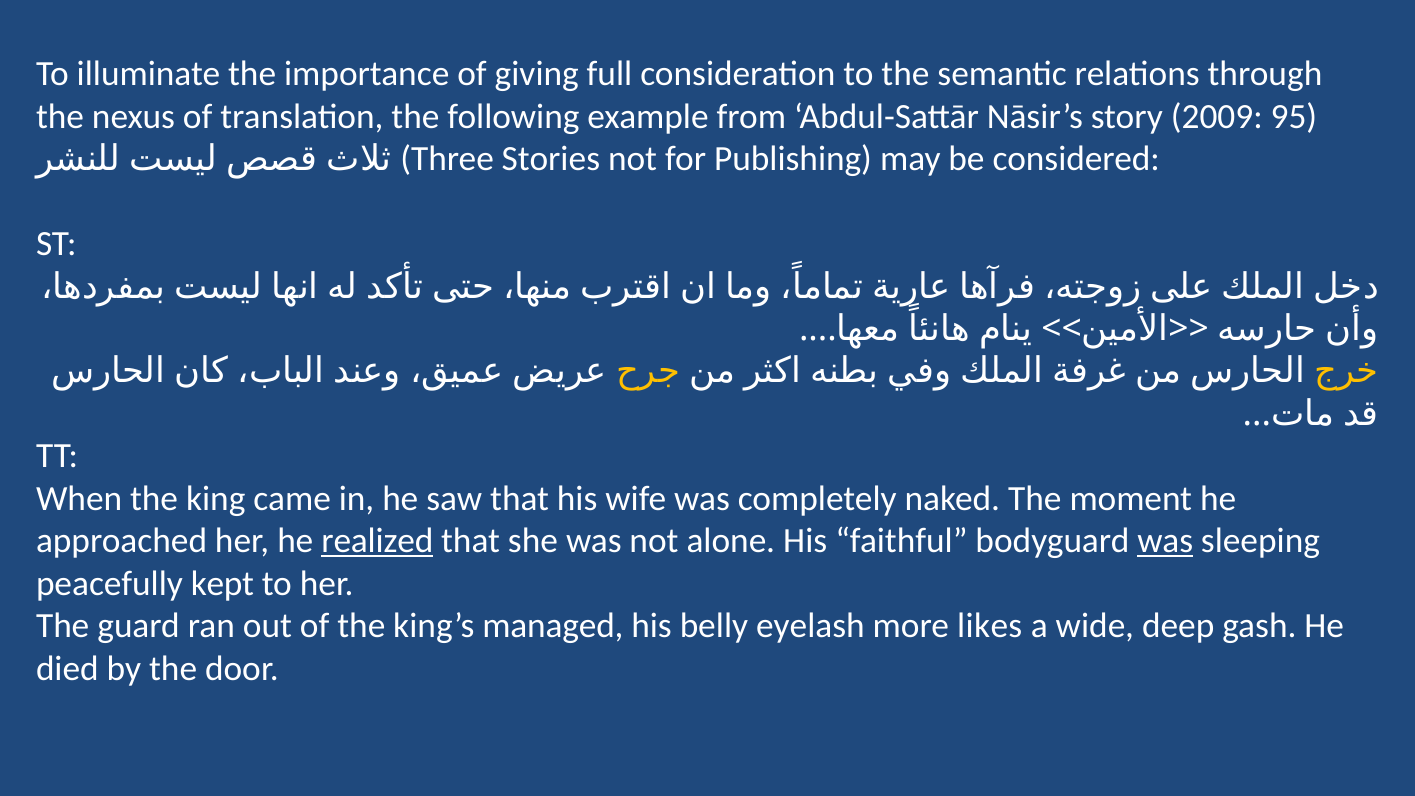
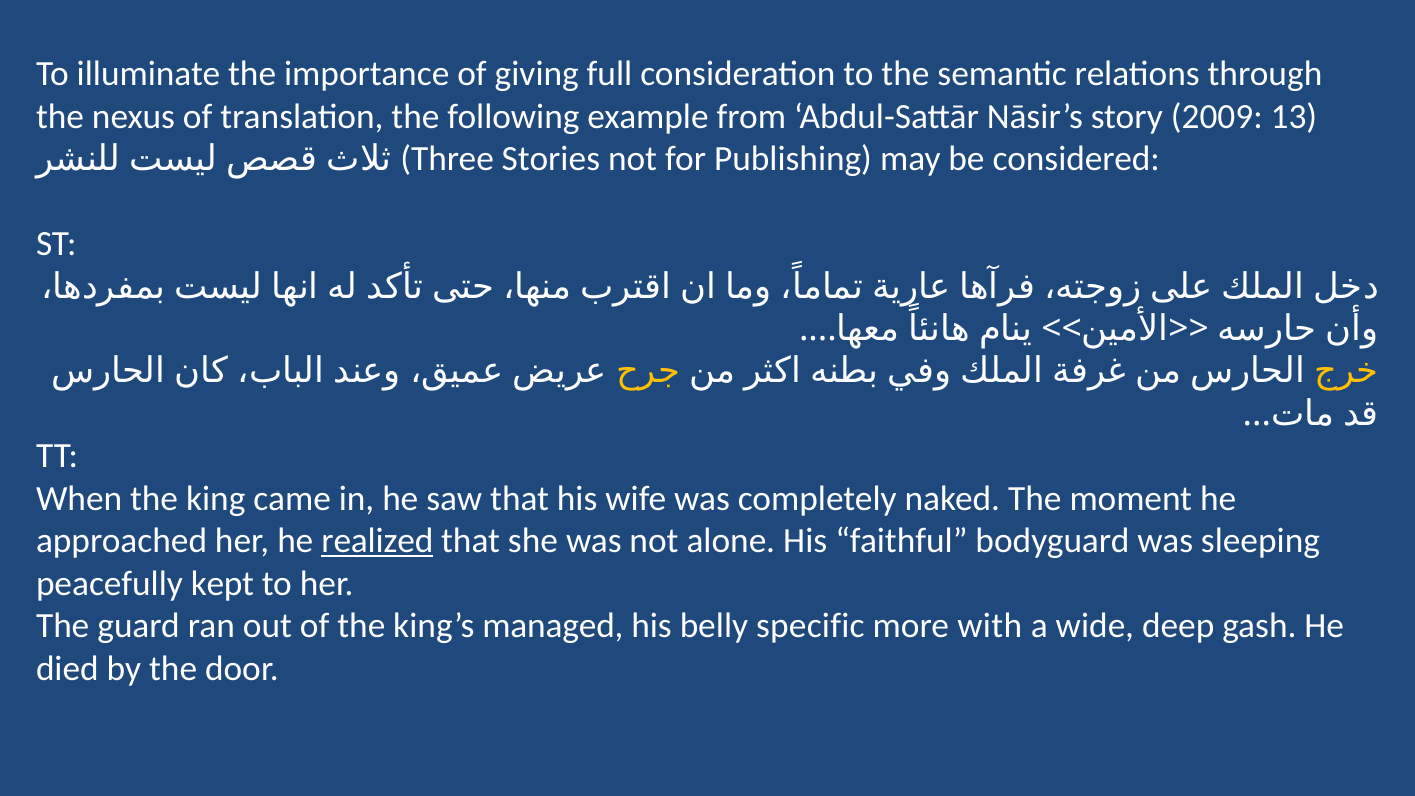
95: 95 -> 13
was at (1165, 541) underline: present -> none
eyelash: eyelash -> specific
likes: likes -> with
